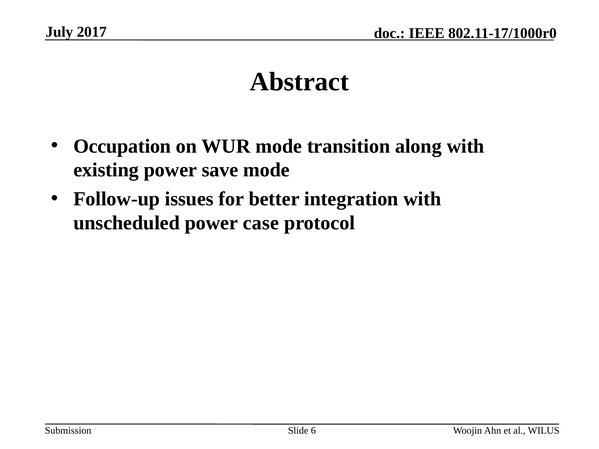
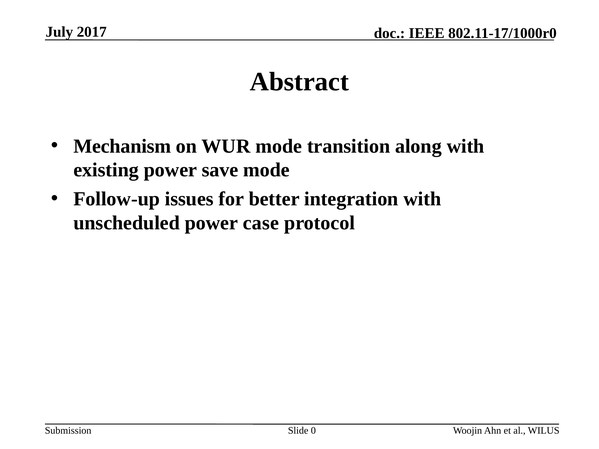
Occupation: Occupation -> Mechanism
6: 6 -> 0
